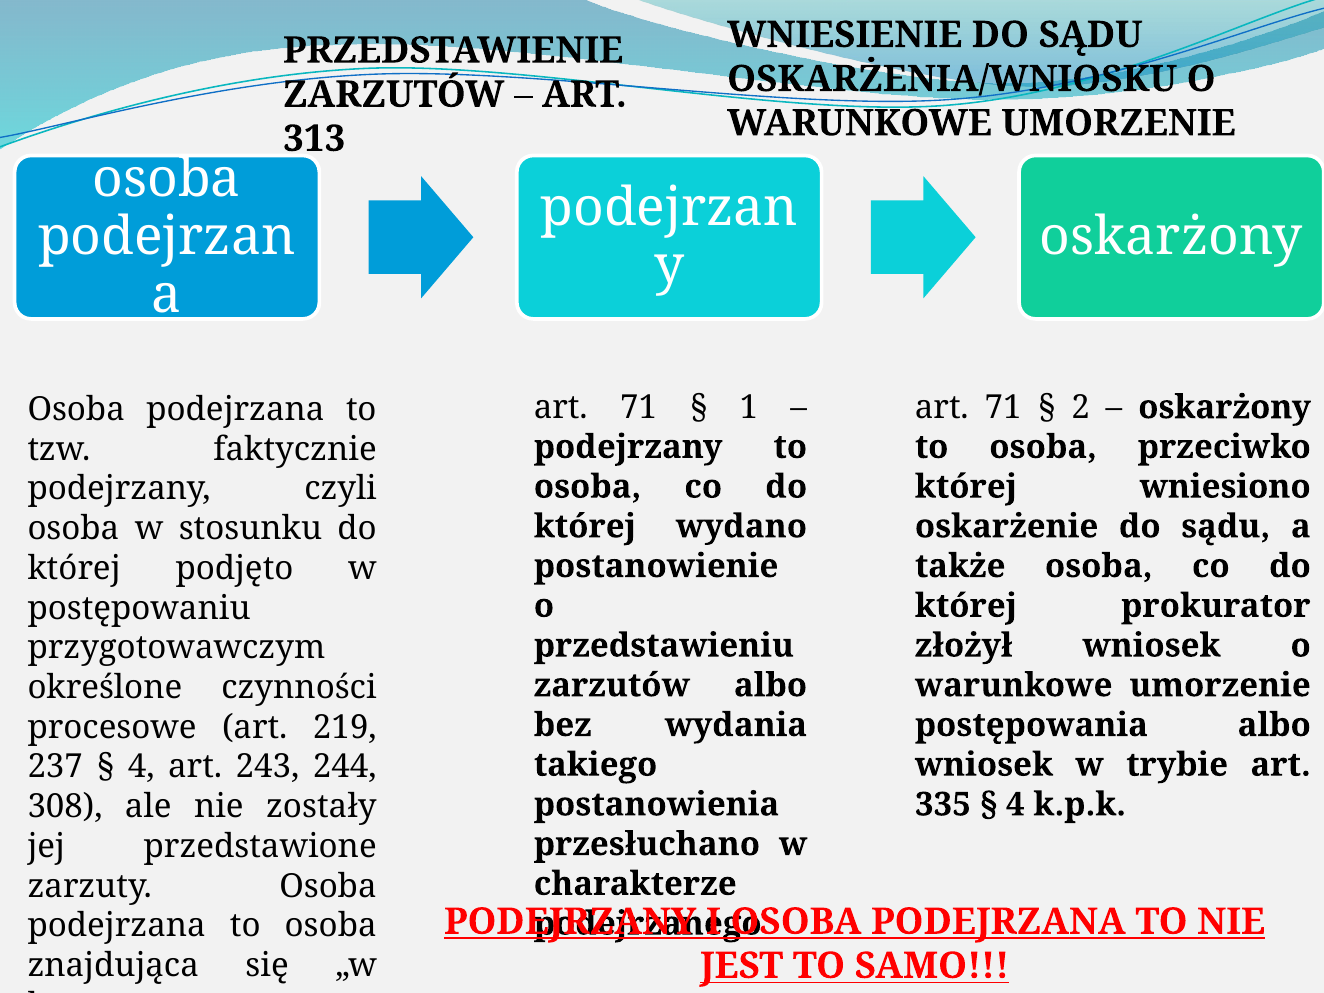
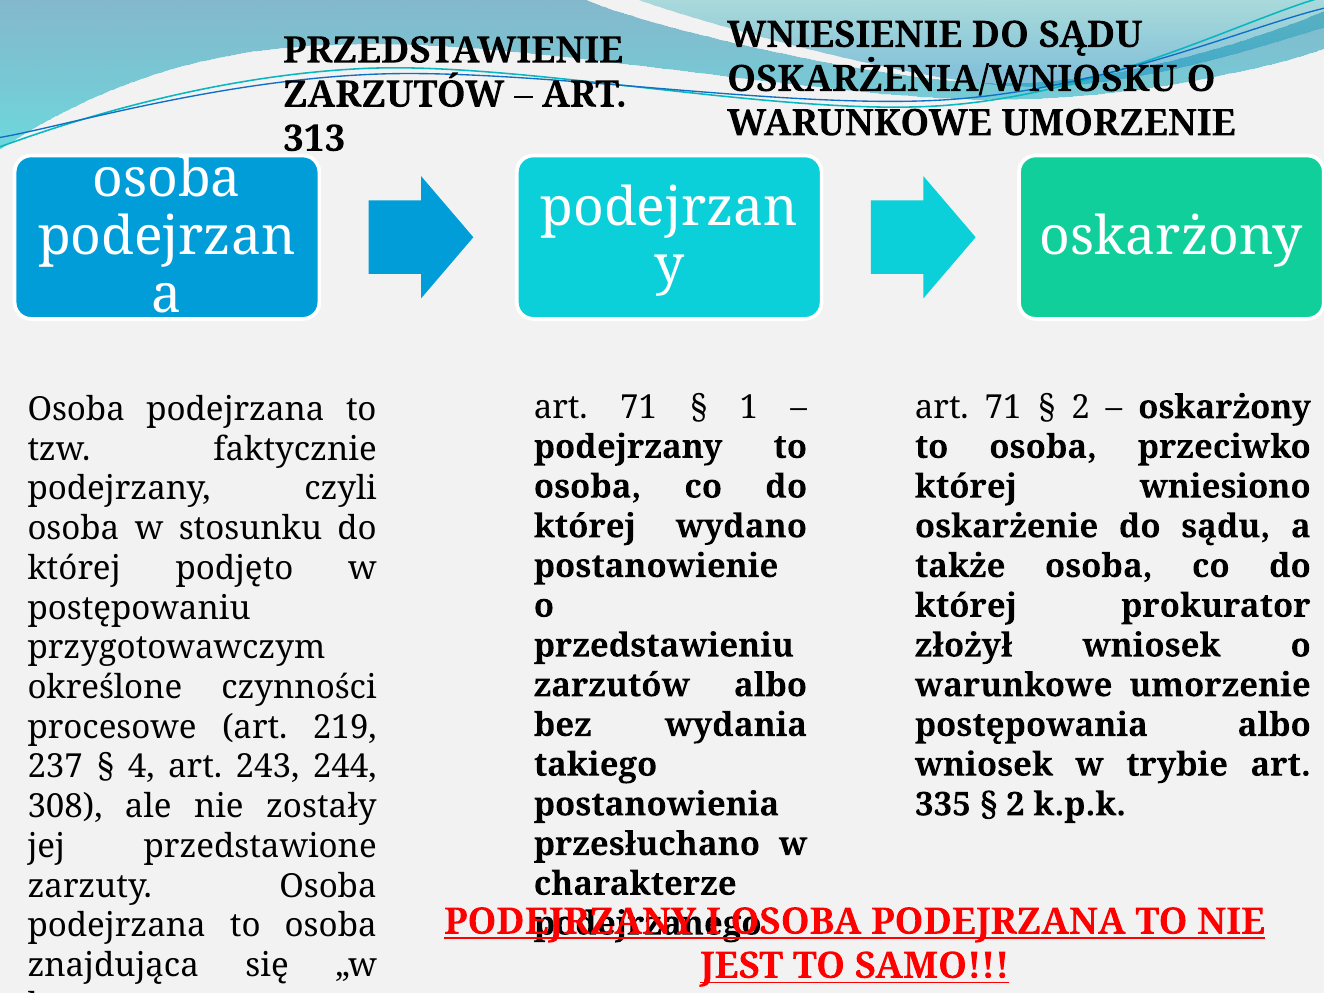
4 at (1015, 805): 4 -> 2
